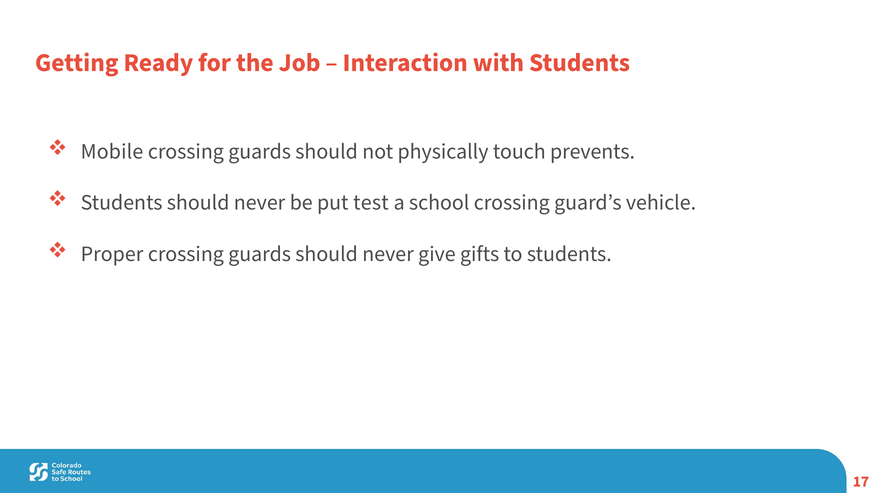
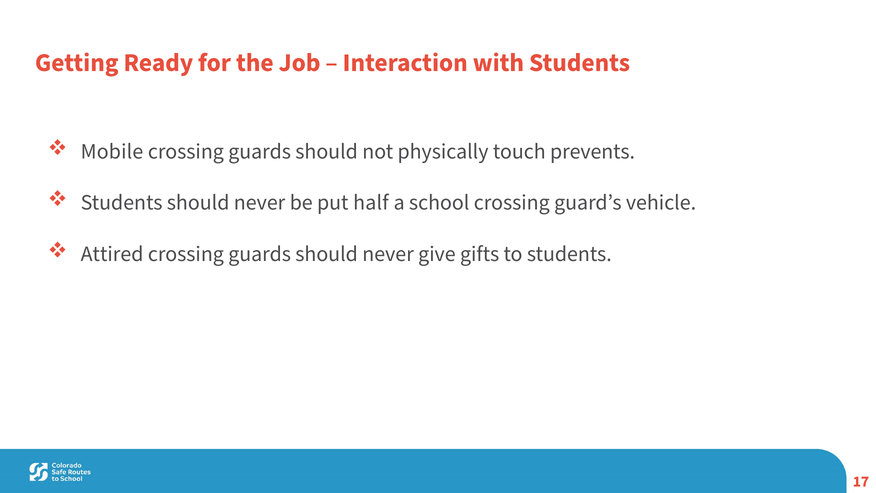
test: test -> half
Proper: Proper -> Attired
